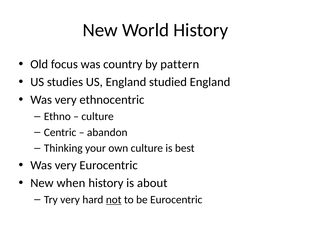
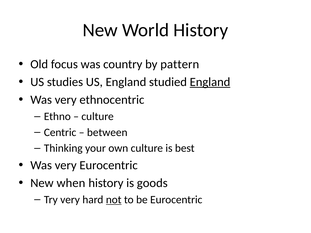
England at (210, 82) underline: none -> present
abandon: abandon -> between
about: about -> goods
